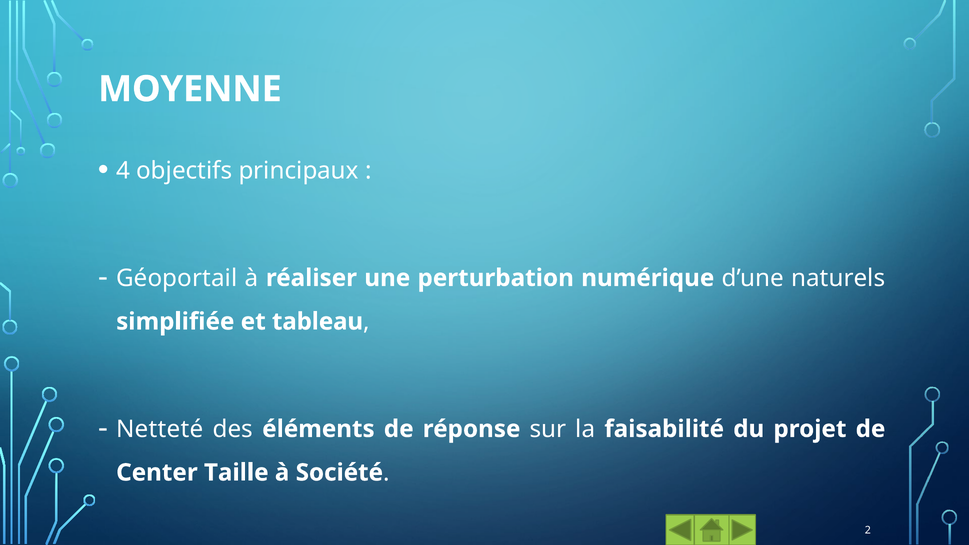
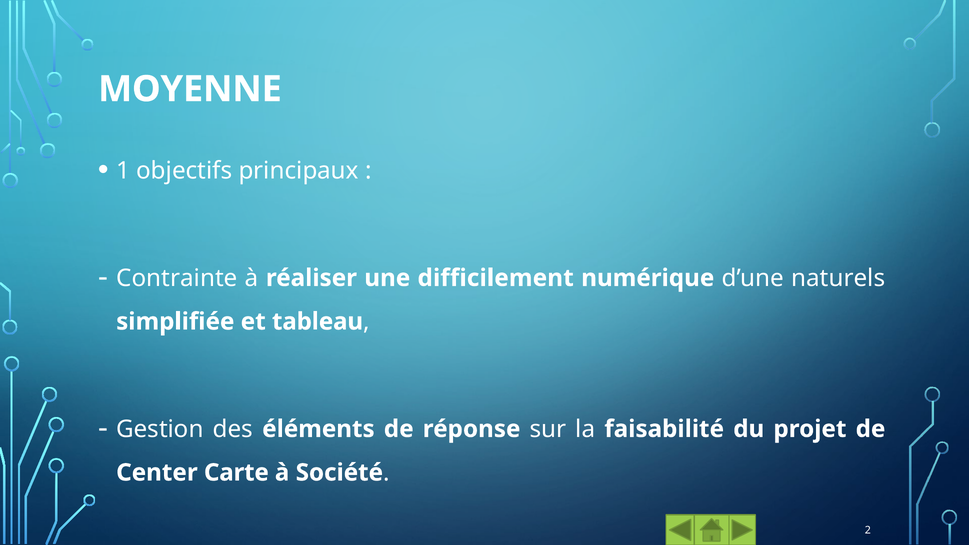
4: 4 -> 1
Géoportail: Géoportail -> Contrainte
perturbation: perturbation -> difficilement
Netteté: Netteté -> Gestion
Taille: Taille -> Carte
